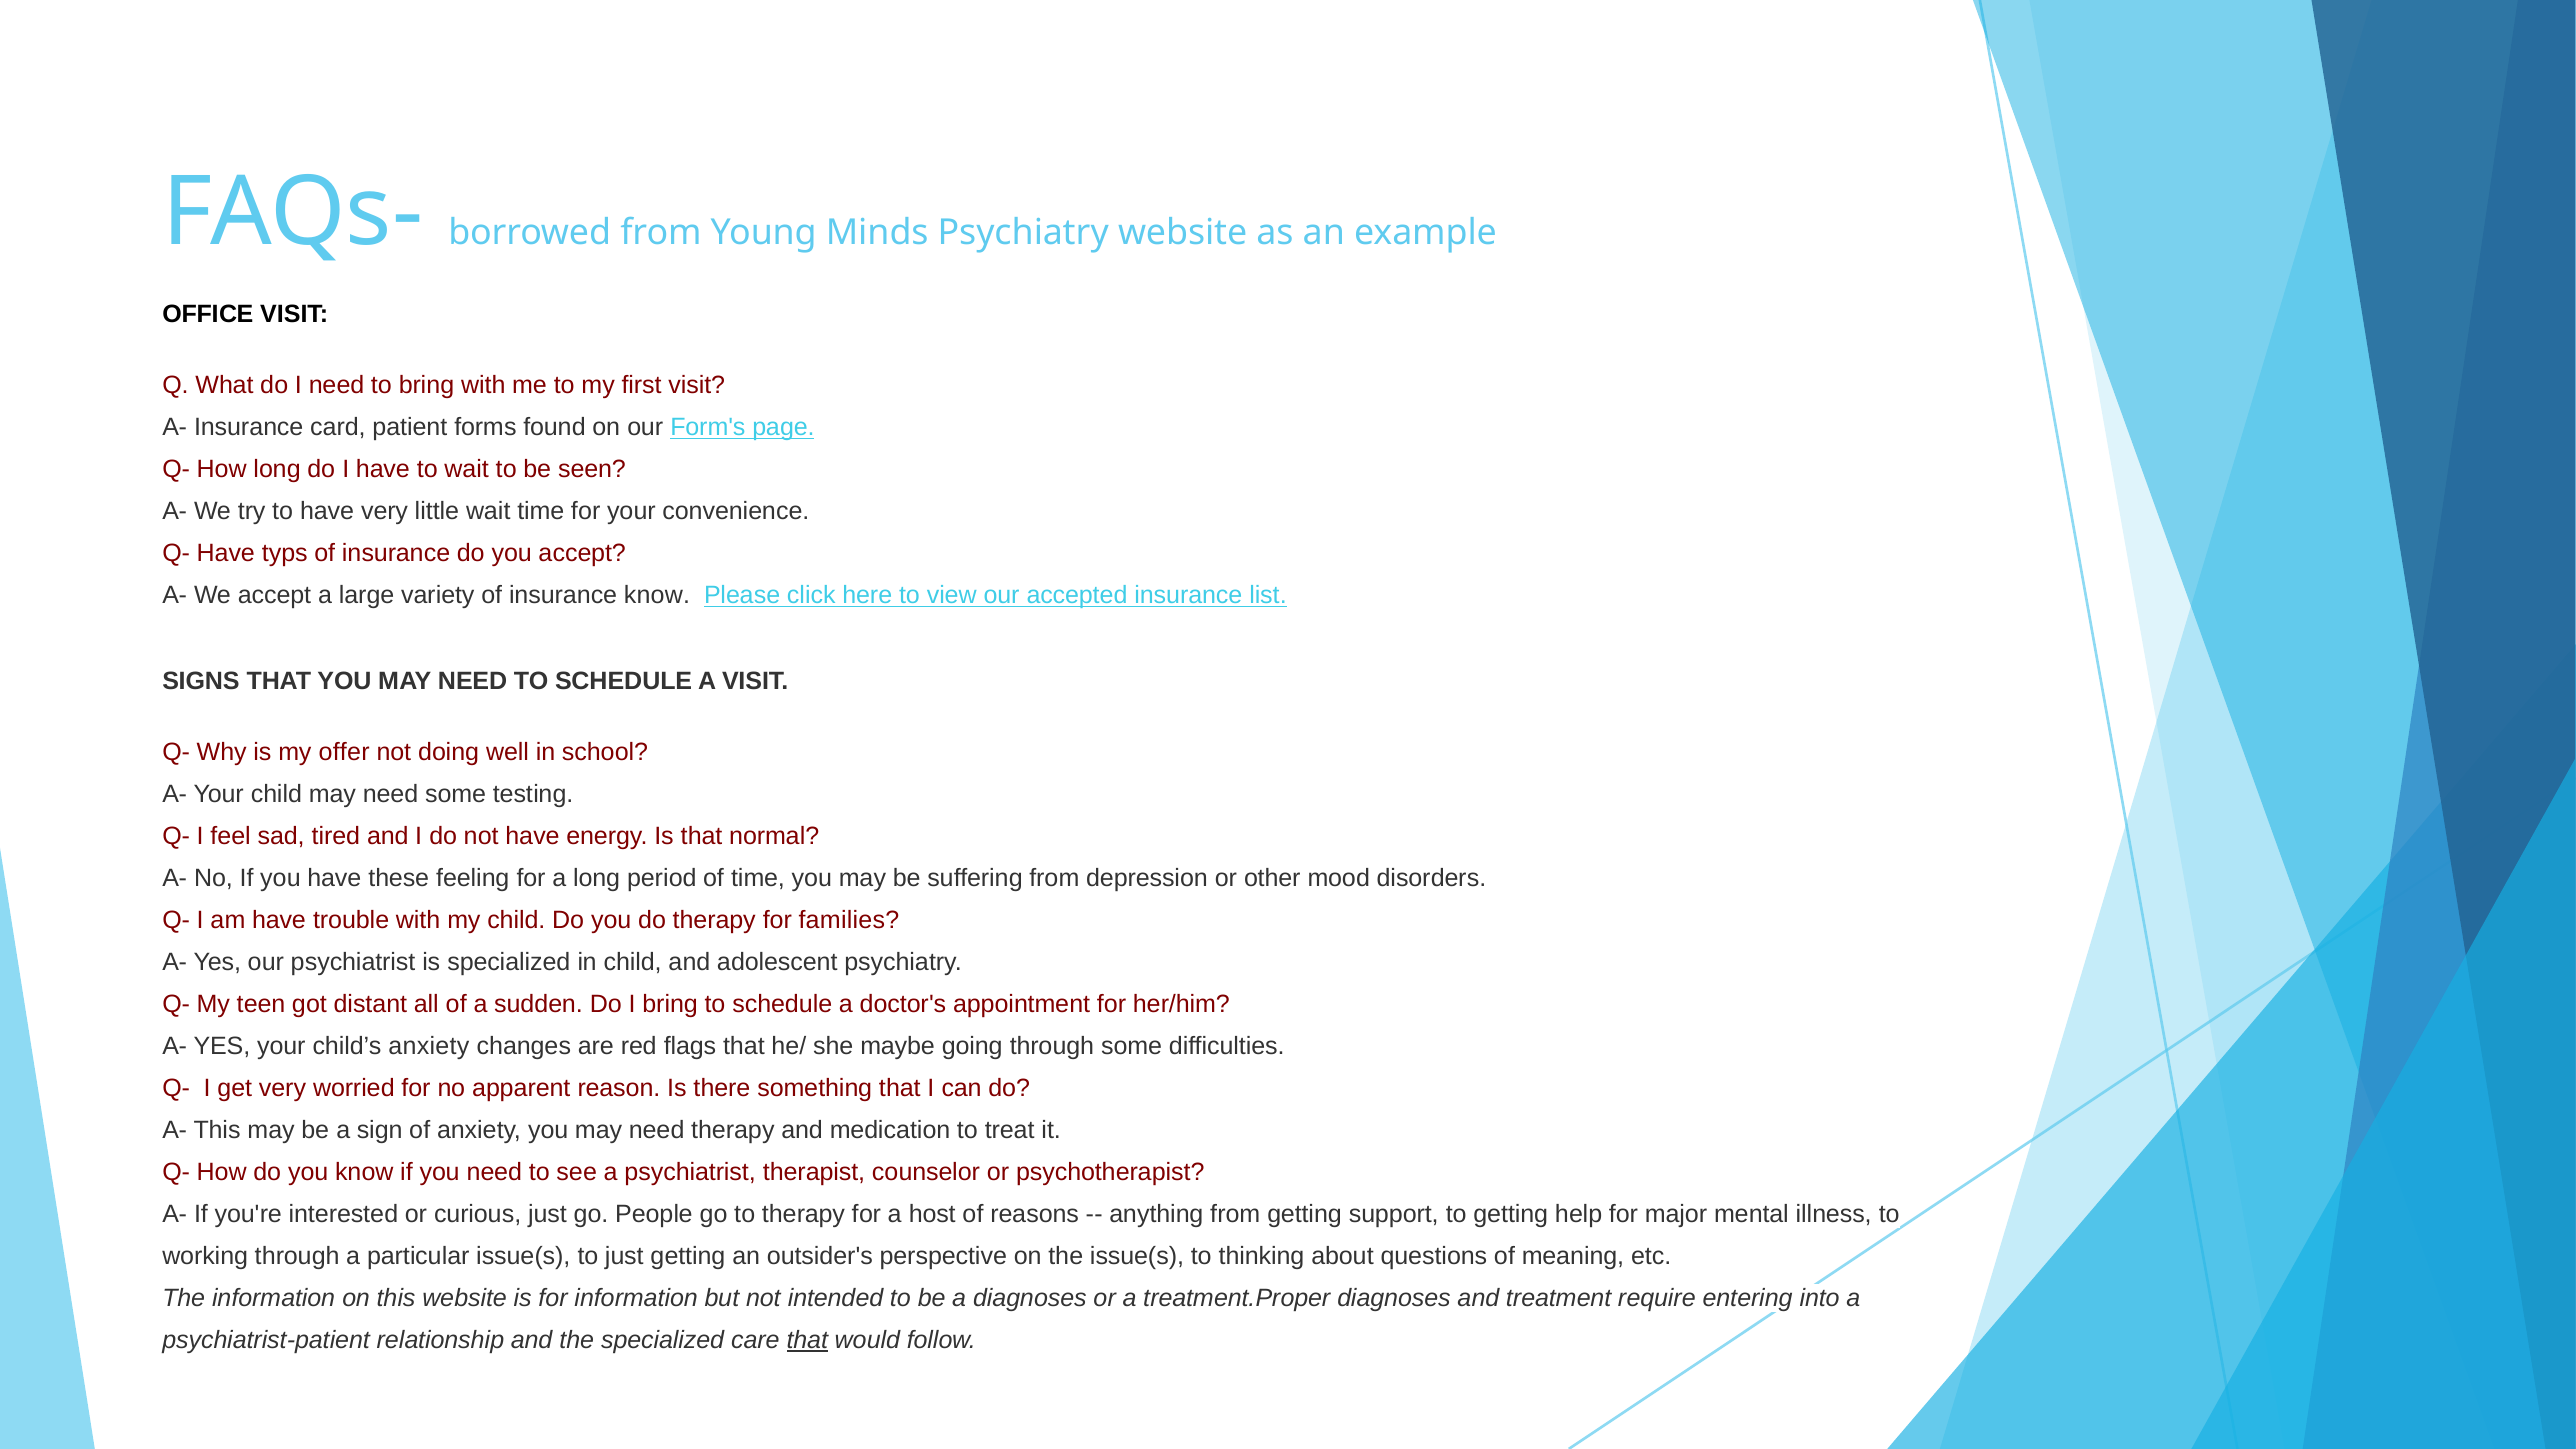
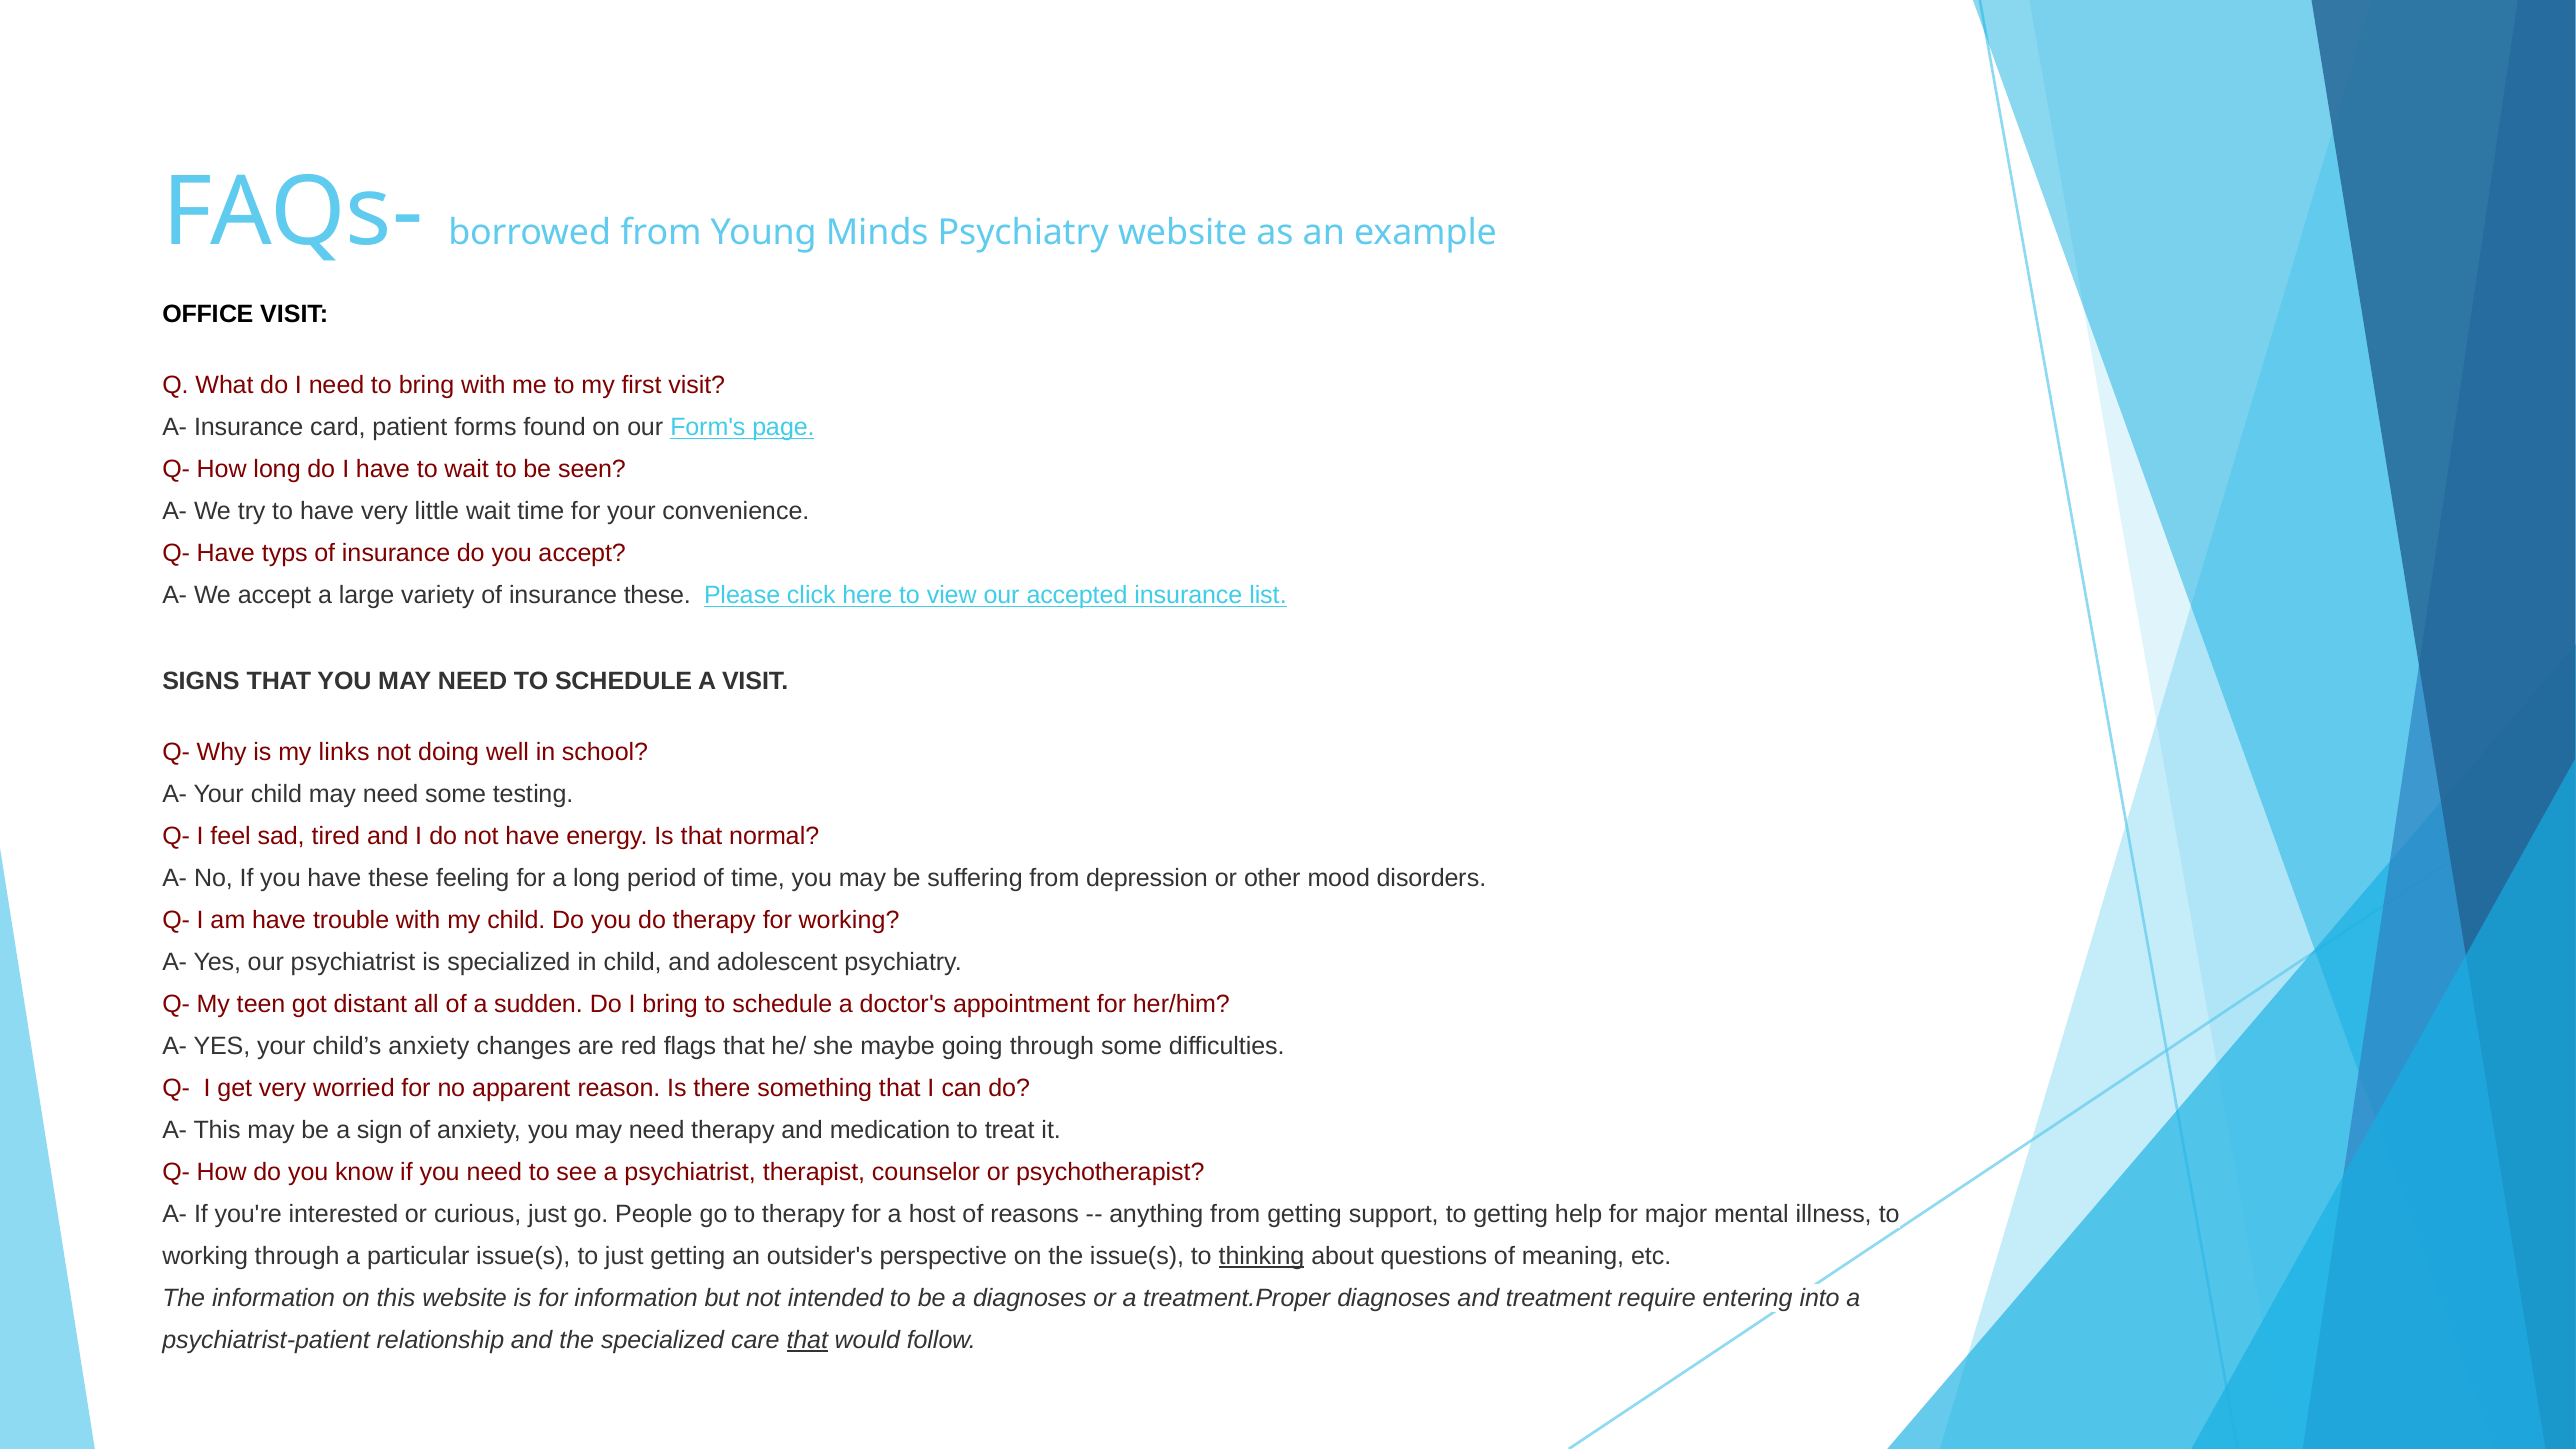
insurance know: know -> these
offer: offer -> links
for families: families -> working
thinking underline: none -> present
